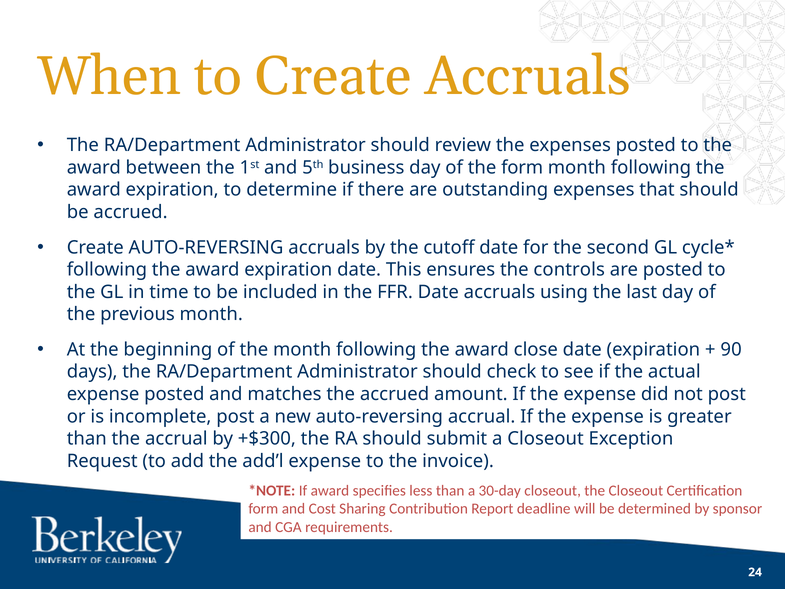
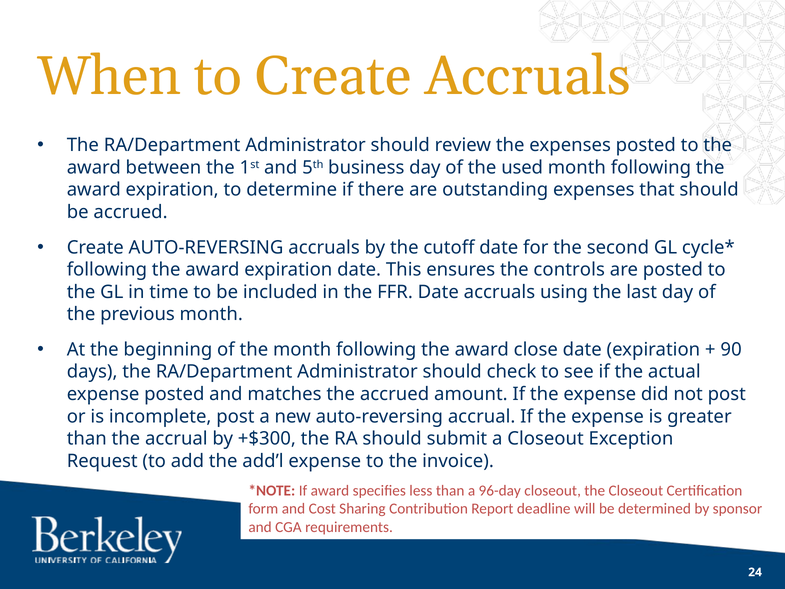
the form: form -> used
30-day: 30-day -> 96-day
